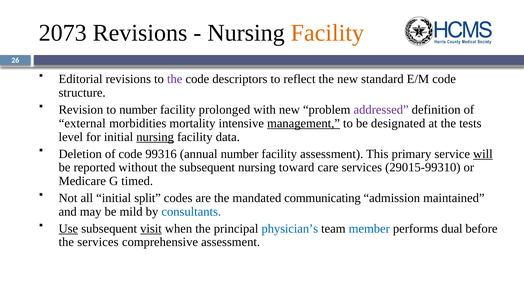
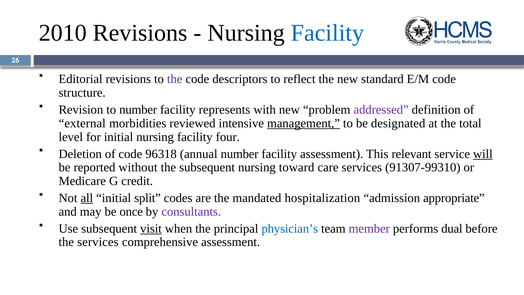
2073: 2073 -> 2010
Facility at (328, 33) colour: orange -> blue
prolonged: prolonged -> represents
mortality: mortality -> reviewed
tests: tests -> total
nursing at (155, 137) underline: present -> none
data: data -> four
99316: 99316 -> 96318
primary: primary -> relevant
29015-99310: 29015-99310 -> 91307-99310
timed: timed -> credit
all underline: none -> present
communicating: communicating -> hospitalization
maintained: maintained -> appropriate
mild: mild -> once
consultants colour: blue -> purple
Use underline: present -> none
member colour: blue -> purple
